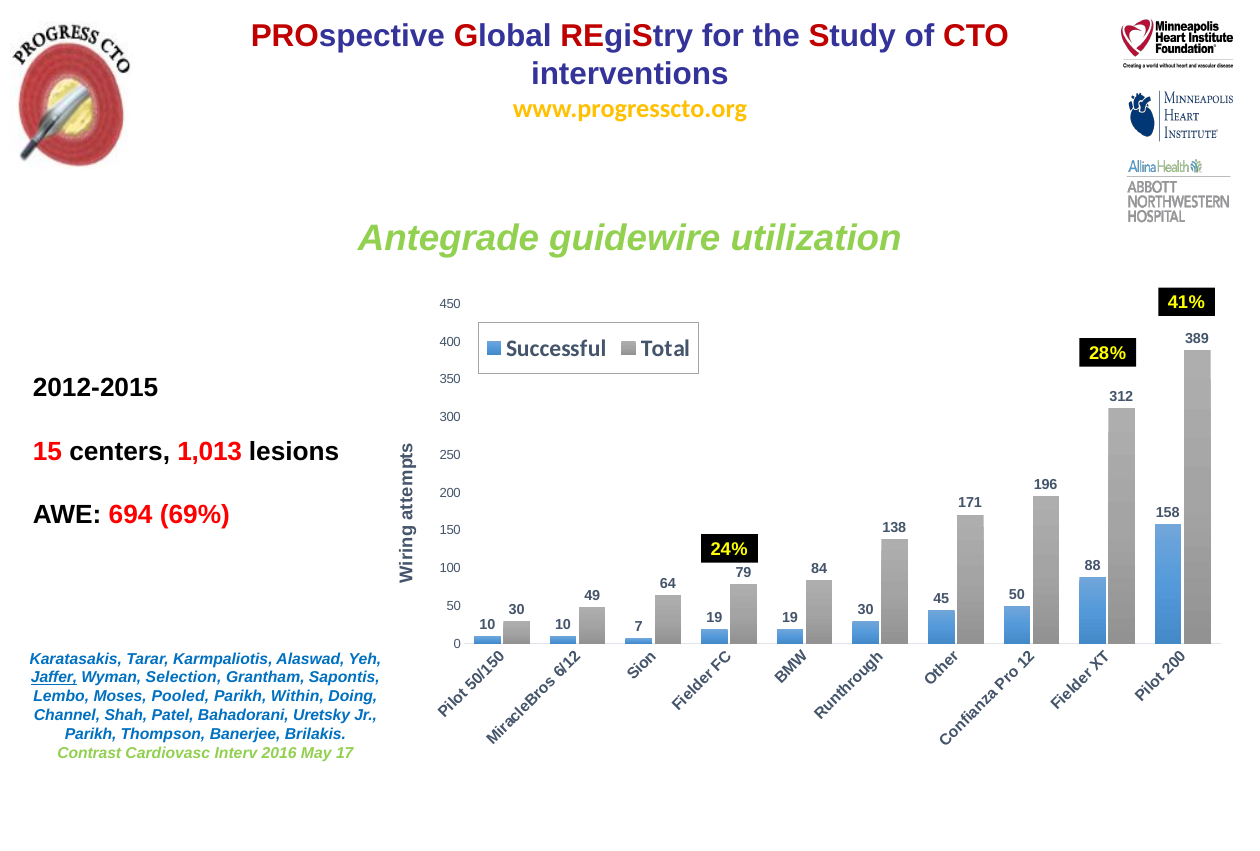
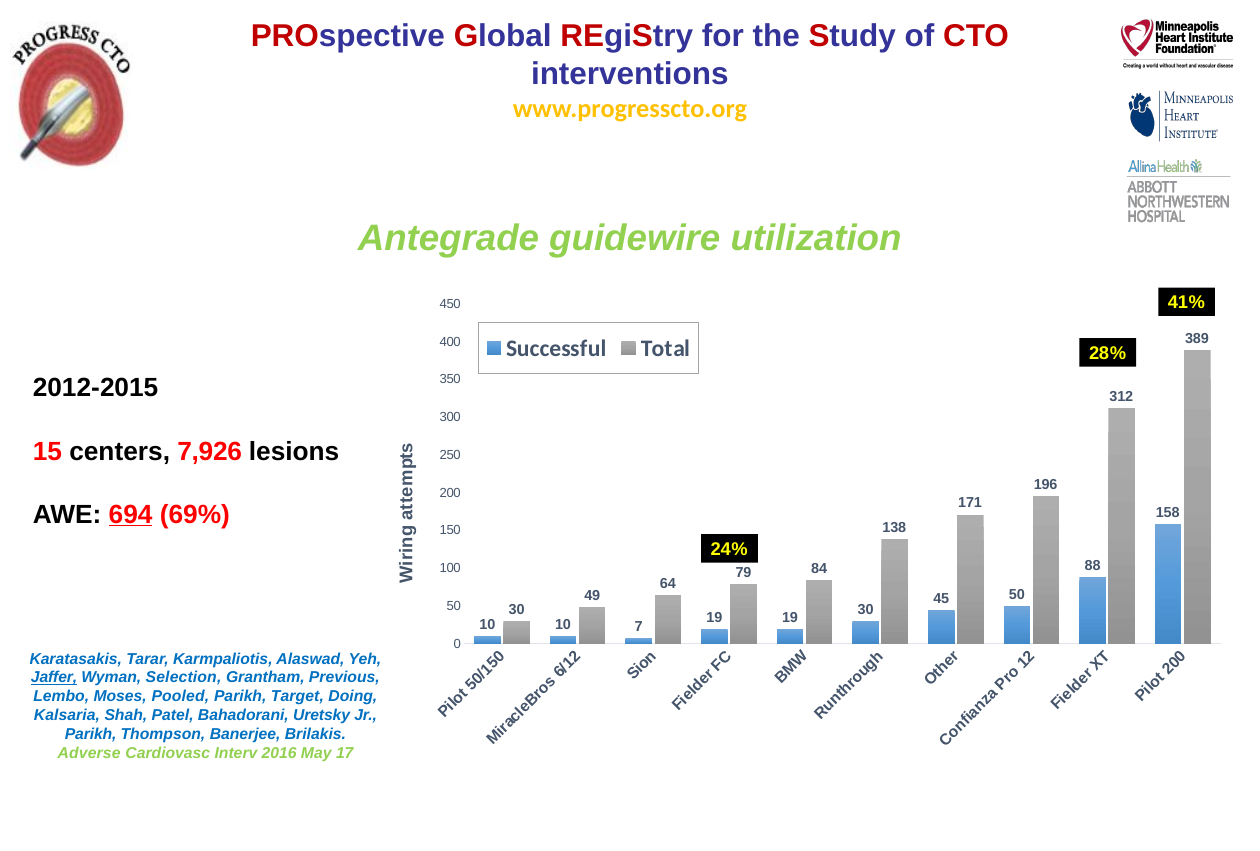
1,013: 1,013 -> 7,926
694 underline: none -> present
Sapontis: Sapontis -> Previous
Within: Within -> Target
Channel: Channel -> Kalsaria
Contrast: Contrast -> Adverse
